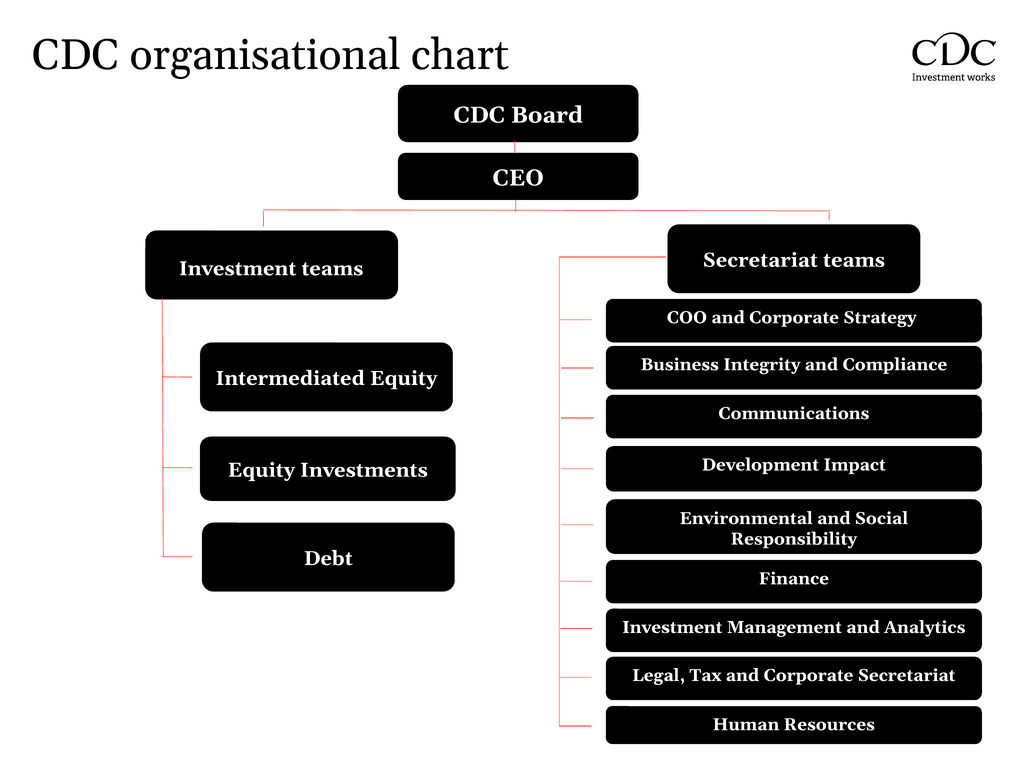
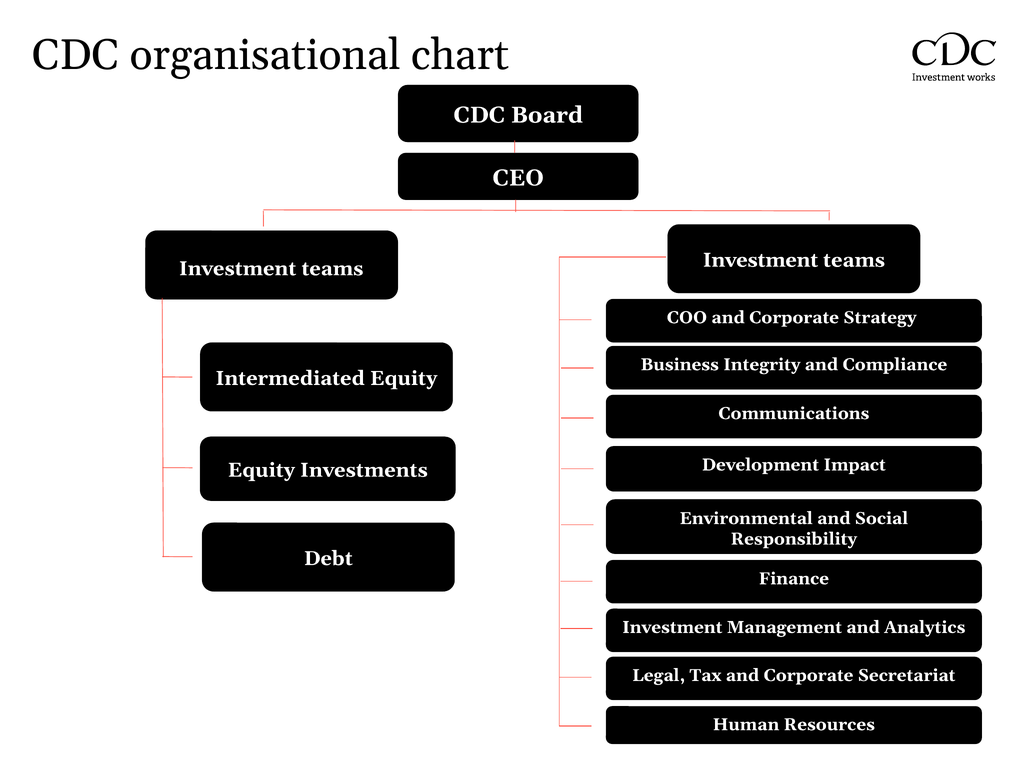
teams Secretariat: Secretariat -> Investment
